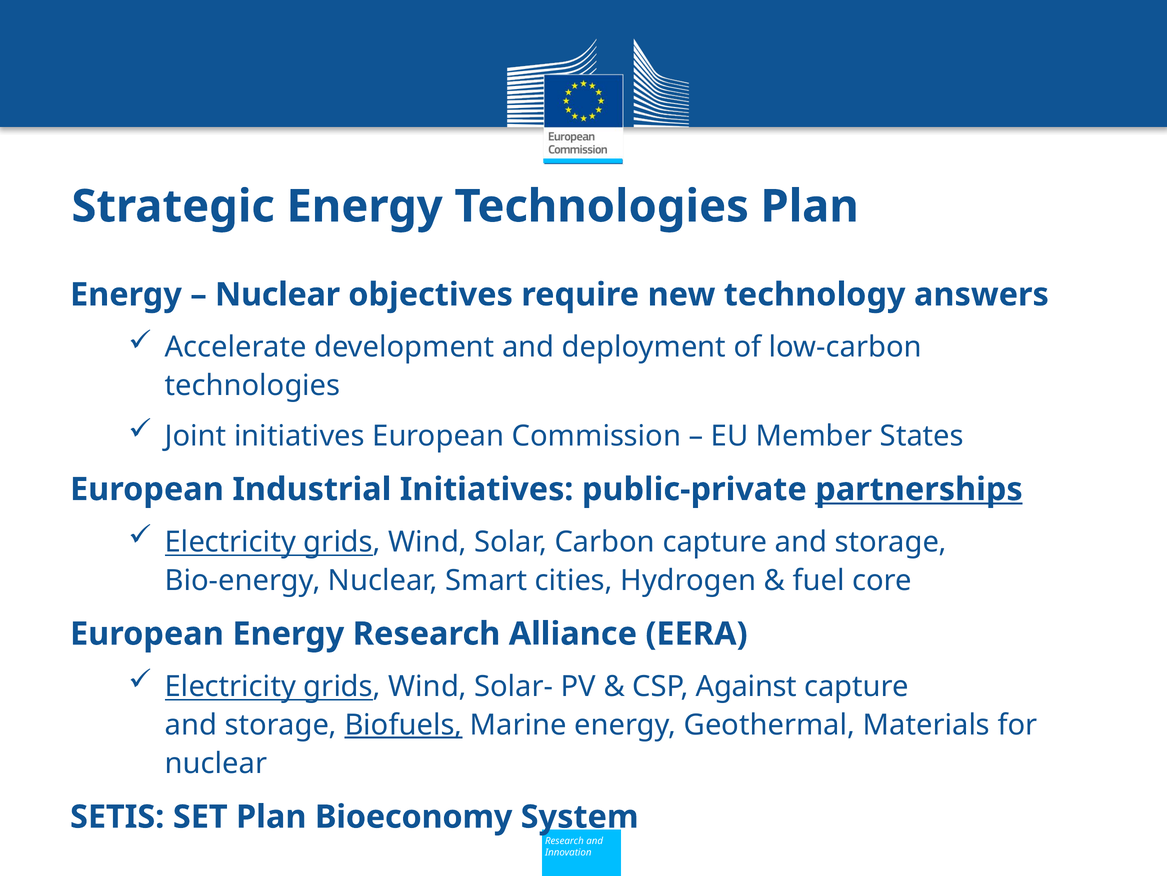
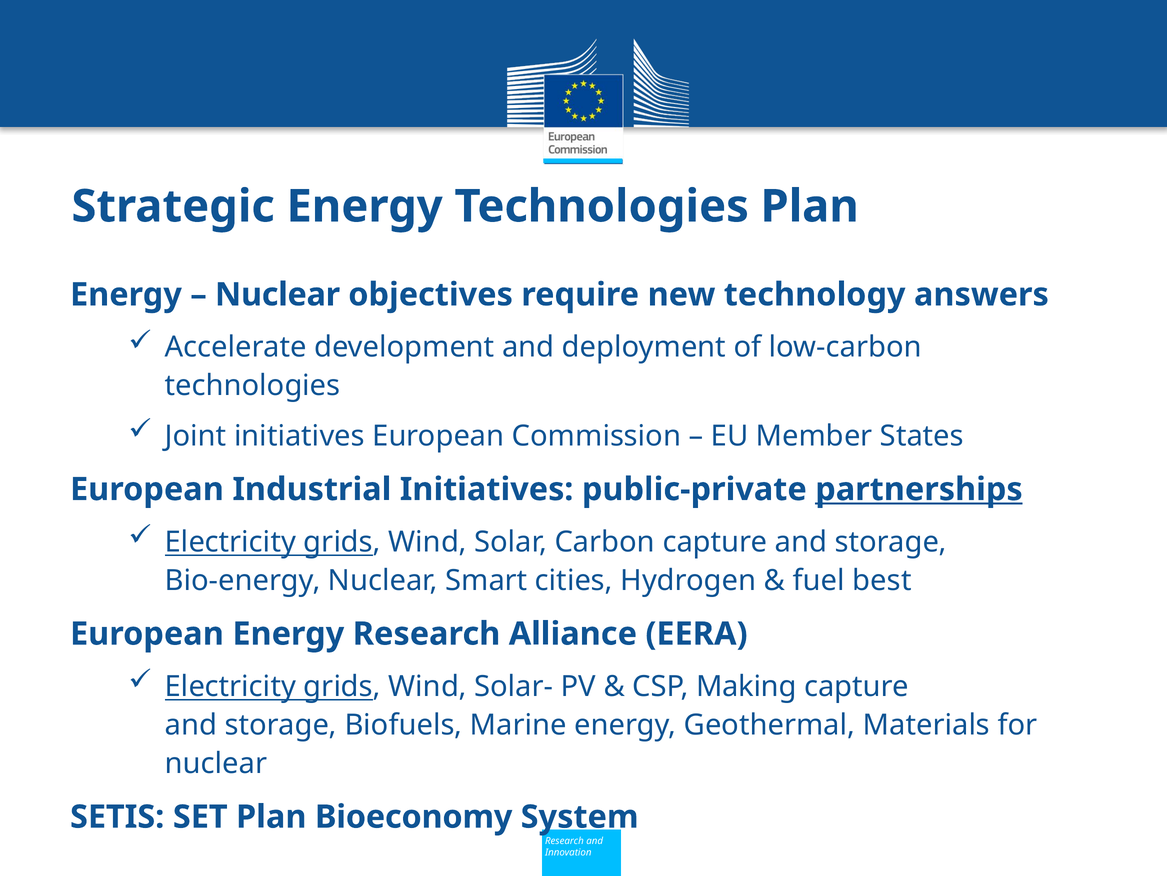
core: core -> best
Against: Against -> Making
Biofuels underline: present -> none
